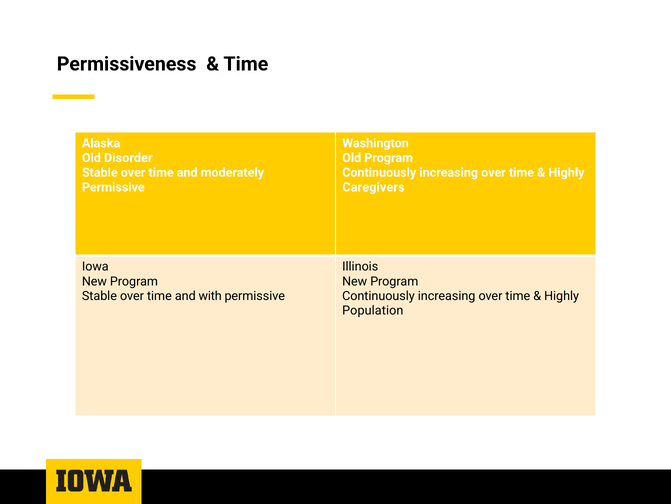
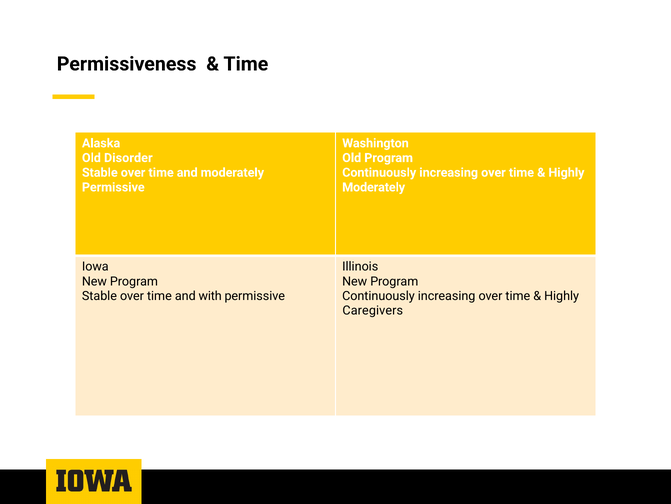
Caregivers at (373, 187): Caregivers -> Moderately
Population: Population -> Caregivers
